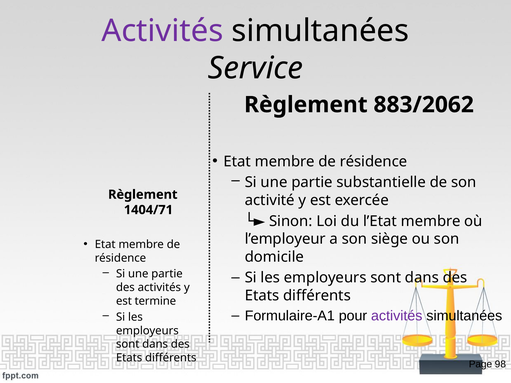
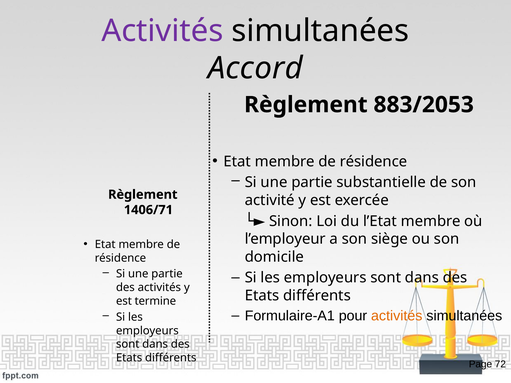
Service: Service -> Accord
883/2062: 883/2062 -> 883/2053
1404/71: 1404/71 -> 1406/71
activités at (397, 316) colour: purple -> orange
98: 98 -> 72
